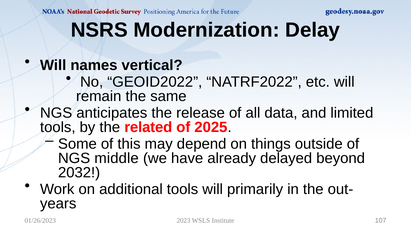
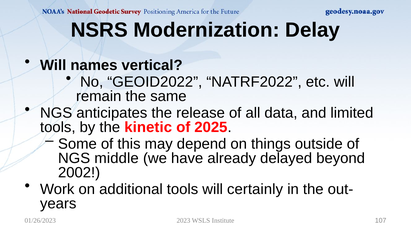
related: related -> kinetic
2032: 2032 -> 2002
primarily: primarily -> certainly
